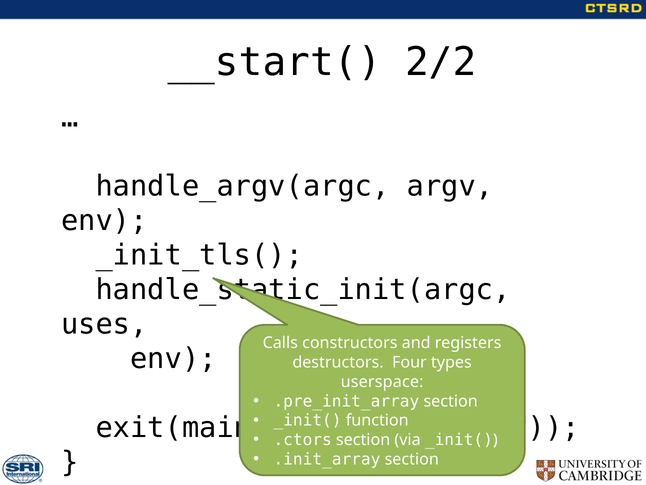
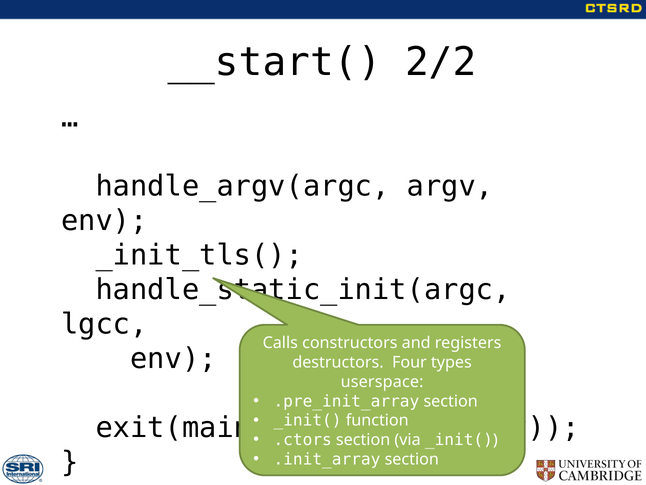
uses: uses -> lgcc
